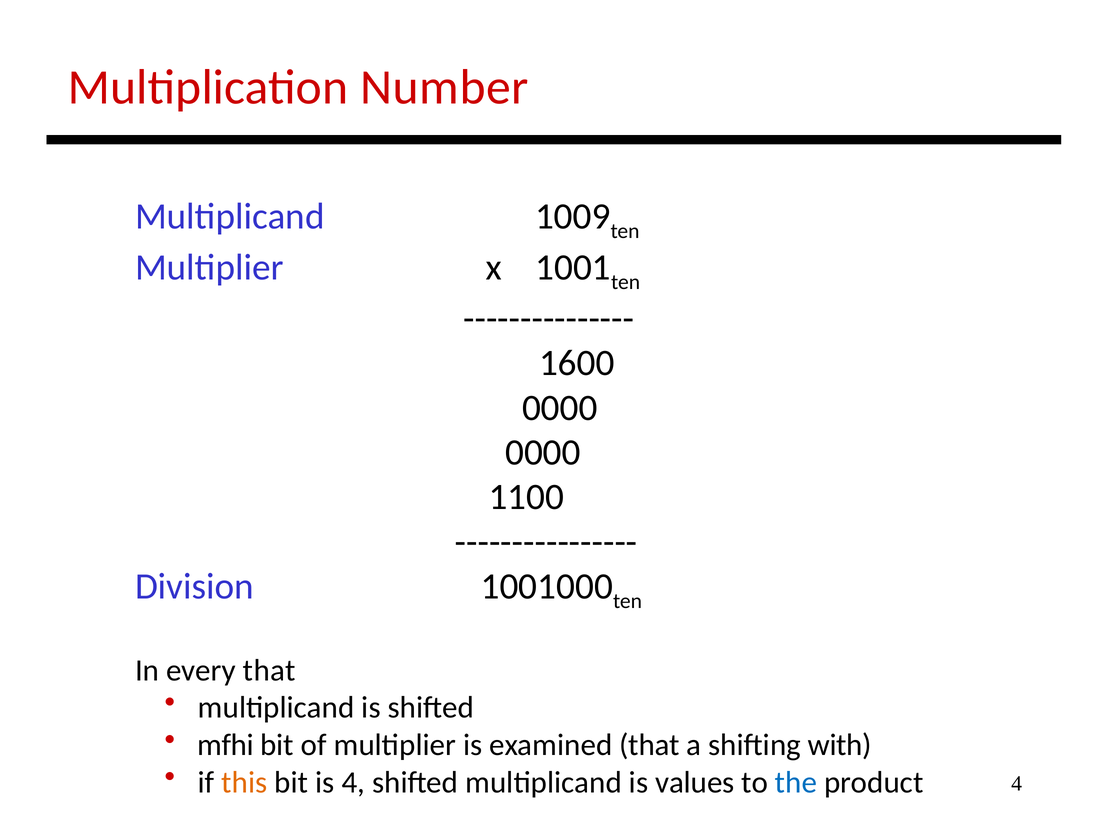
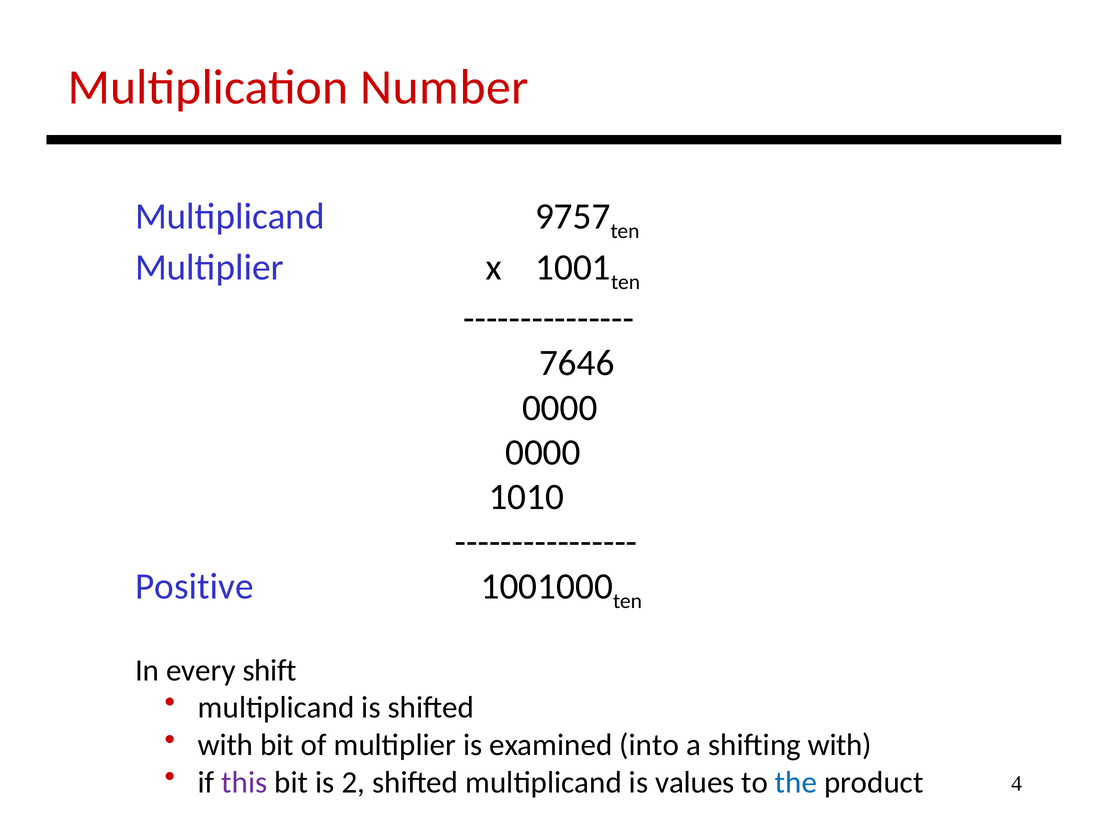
1009: 1009 -> 9757
1600: 1600 -> 7646
1100: 1100 -> 1010
Division: Division -> Positive
every that: that -> shift
mfhi at (226, 745): mfhi -> with
examined that: that -> into
this colour: orange -> purple
is 4: 4 -> 2
